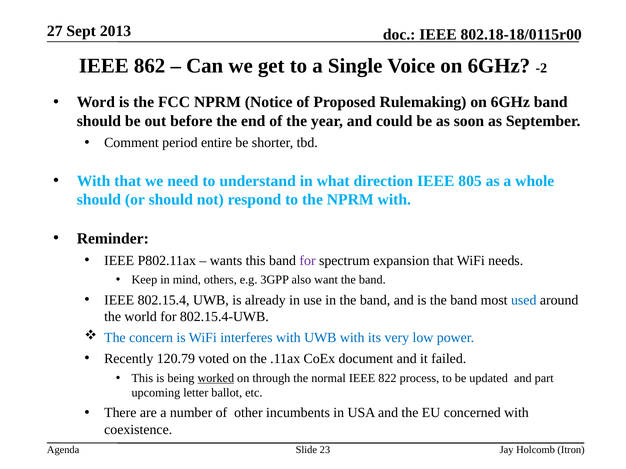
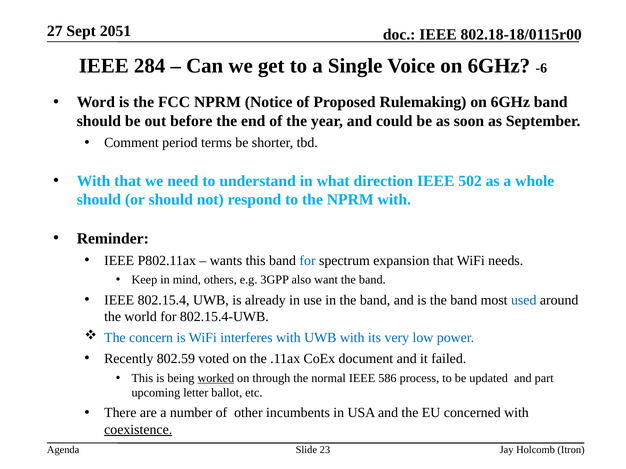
2013: 2013 -> 2051
862: 862 -> 284
-2: -2 -> -6
entire: entire -> terms
805: 805 -> 502
for at (308, 261) colour: purple -> blue
120.79: 120.79 -> 802.59
822: 822 -> 586
coexistence underline: none -> present
